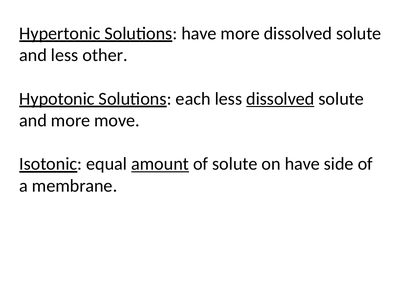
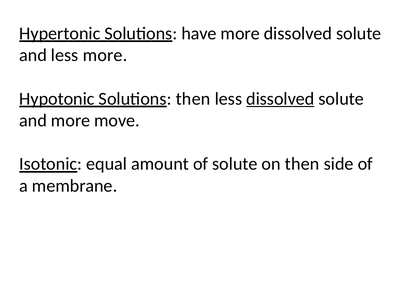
less other: other -> more
Solutions each: each -> then
amount underline: present -> none
on have: have -> then
